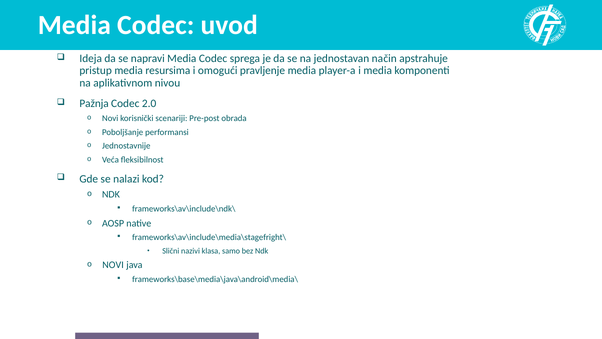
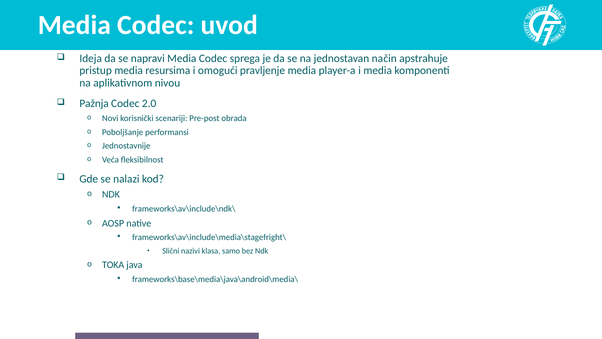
NOVI at (113, 265): NOVI -> TOKA
